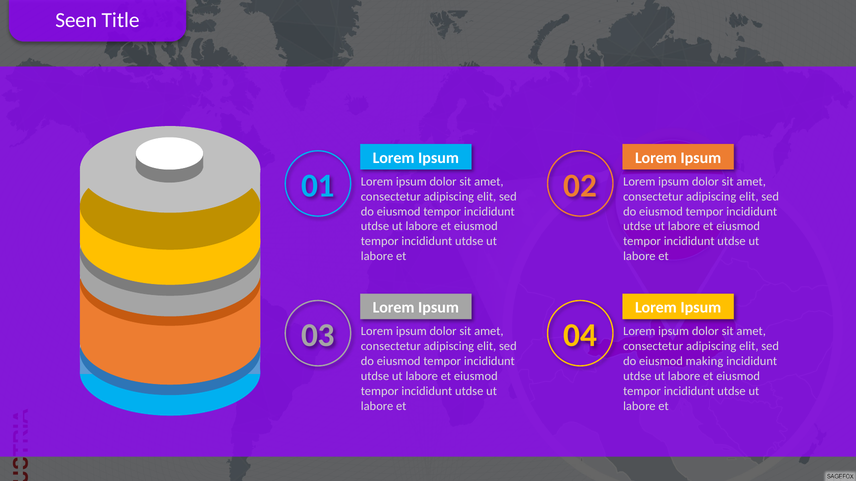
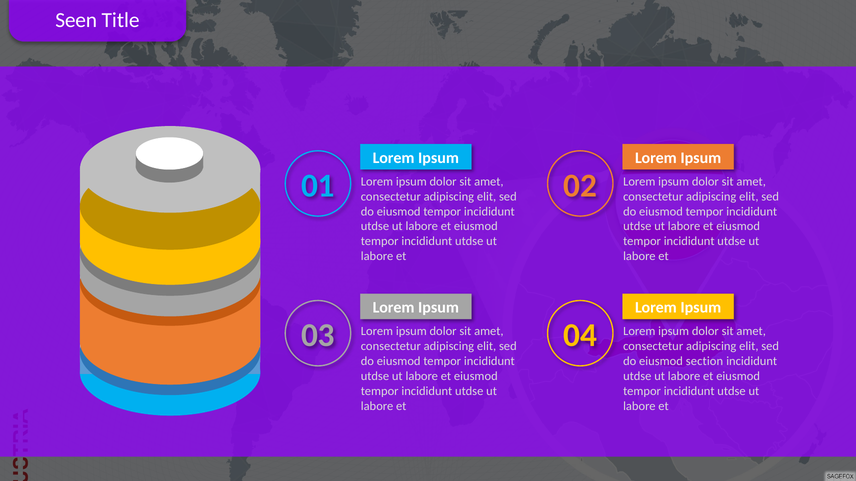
making: making -> section
